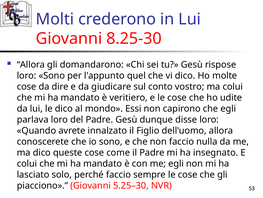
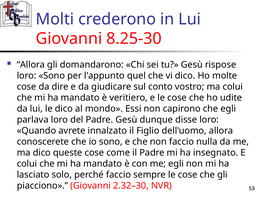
5.25–30: 5.25–30 -> 2.32–30
